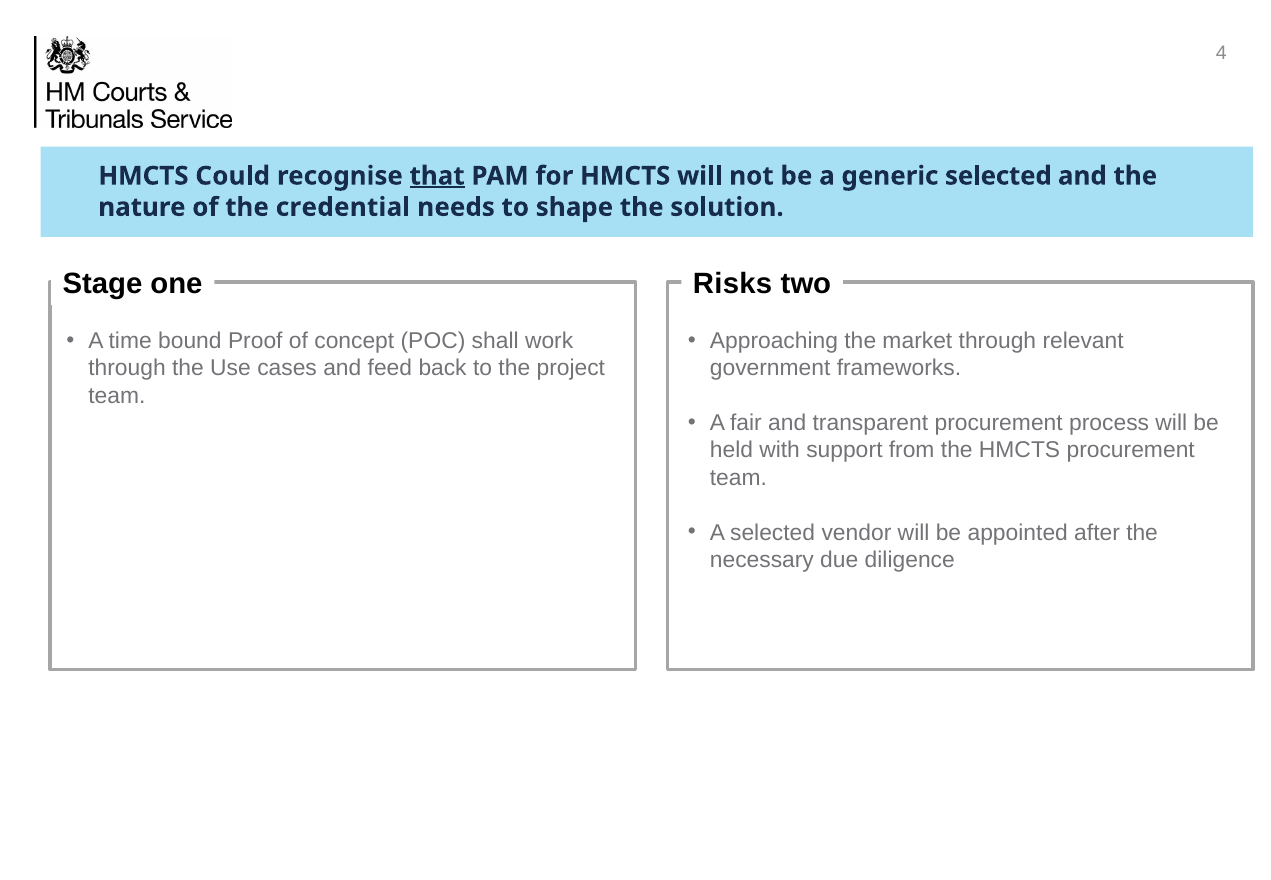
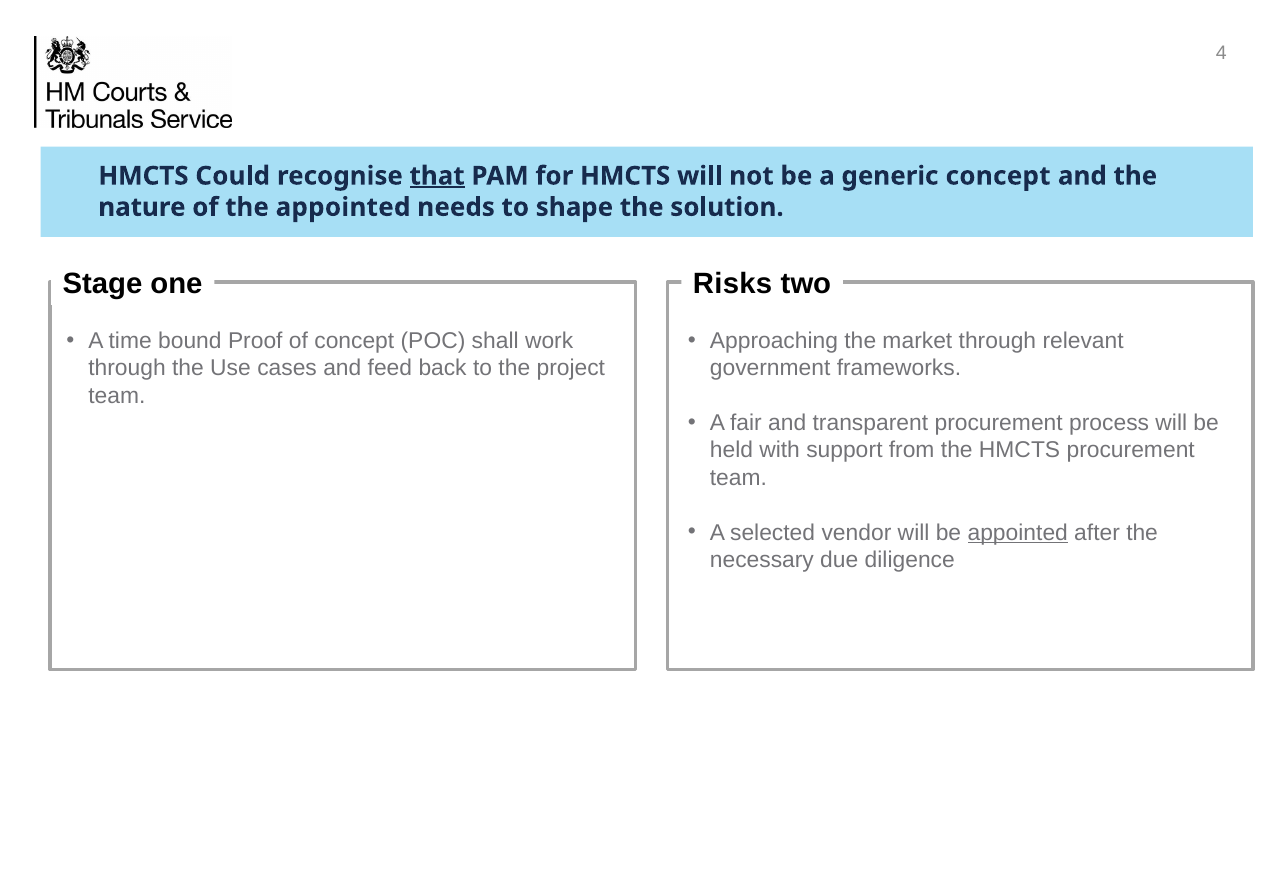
generic selected: selected -> concept
the credential: credential -> appointed
appointed at (1018, 533) underline: none -> present
